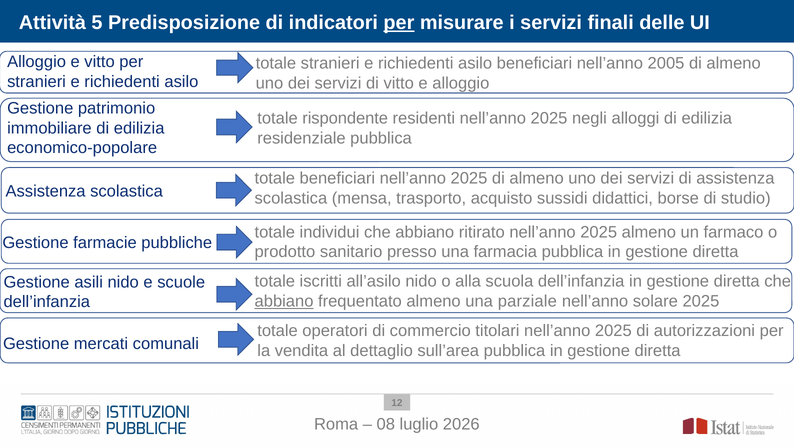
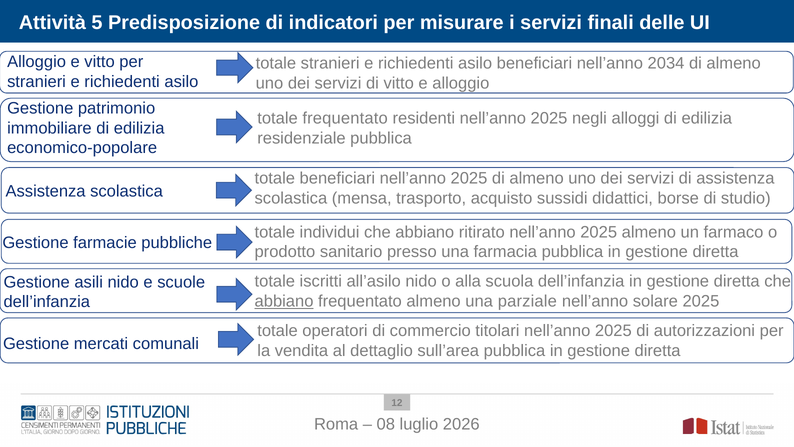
per at (399, 23) underline: present -> none
2005: 2005 -> 2034
totale rispondente: rispondente -> frequentato
